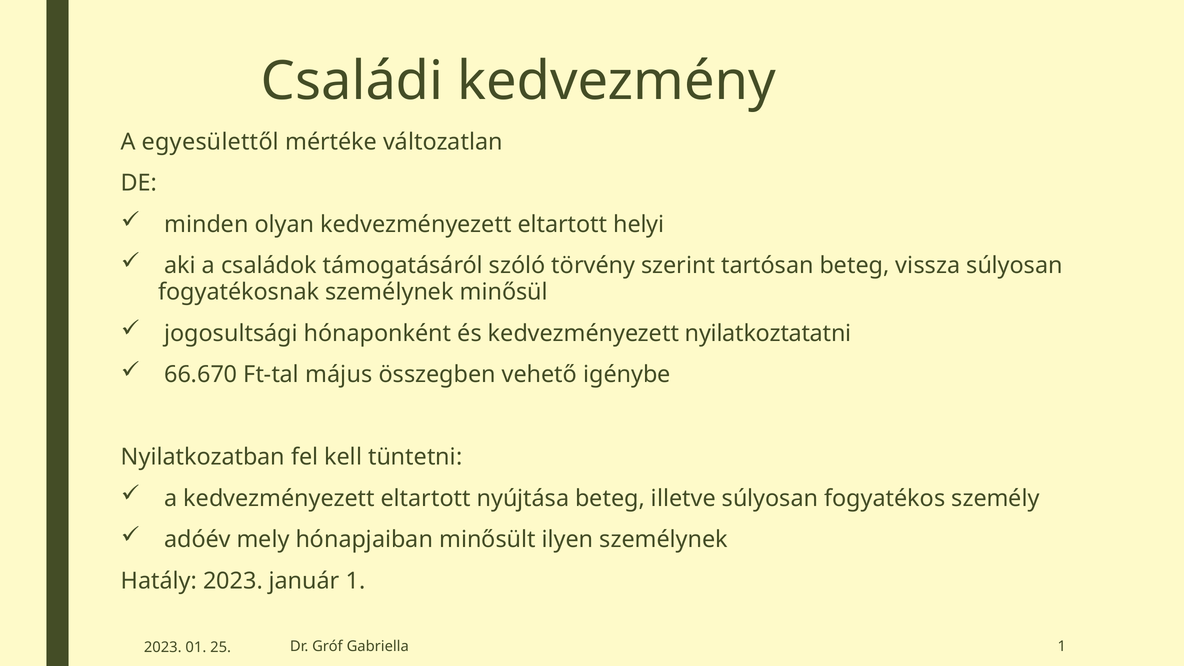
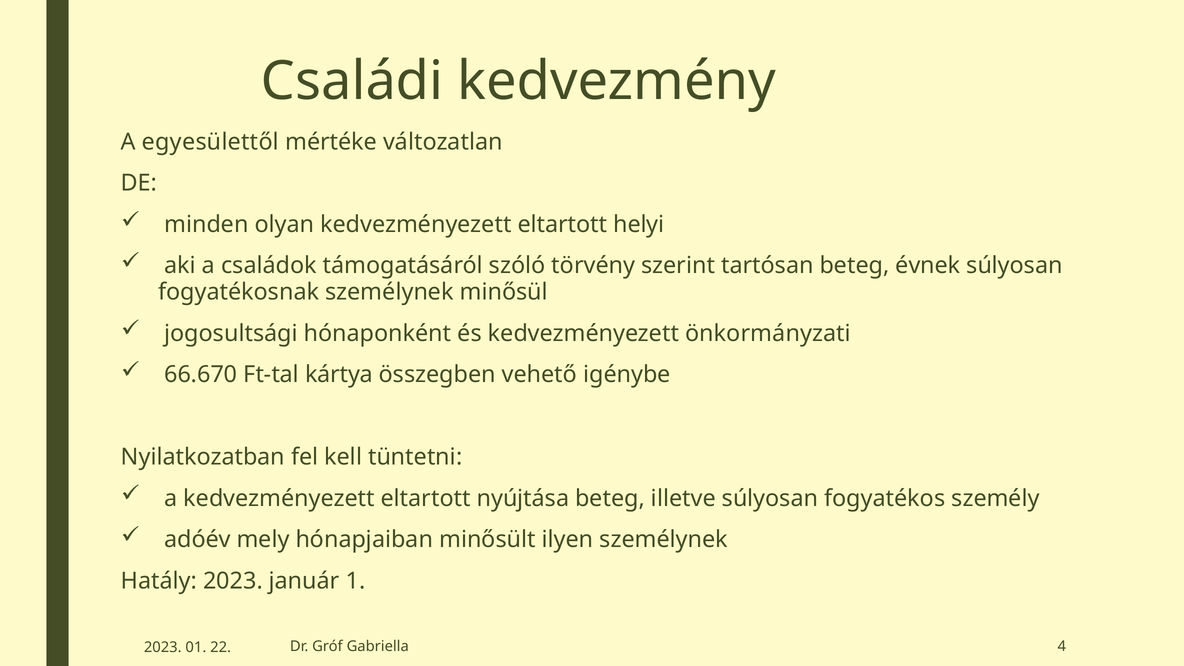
vissza: vissza -> évnek
nyilatkoztatatni: nyilatkoztatatni -> önkormányzati
május: május -> kártya
Gabriella 1: 1 -> 4
25: 25 -> 22
